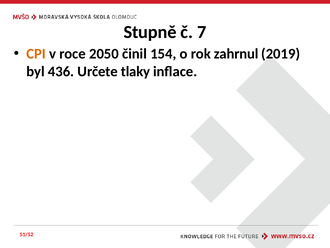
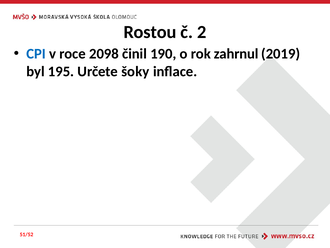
Stupně: Stupně -> Rostou
7: 7 -> 2
CPI colour: orange -> blue
2050: 2050 -> 2098
154: 154 -> 190
436: 436 -> 195
tlaky: tlaky -> šoky
